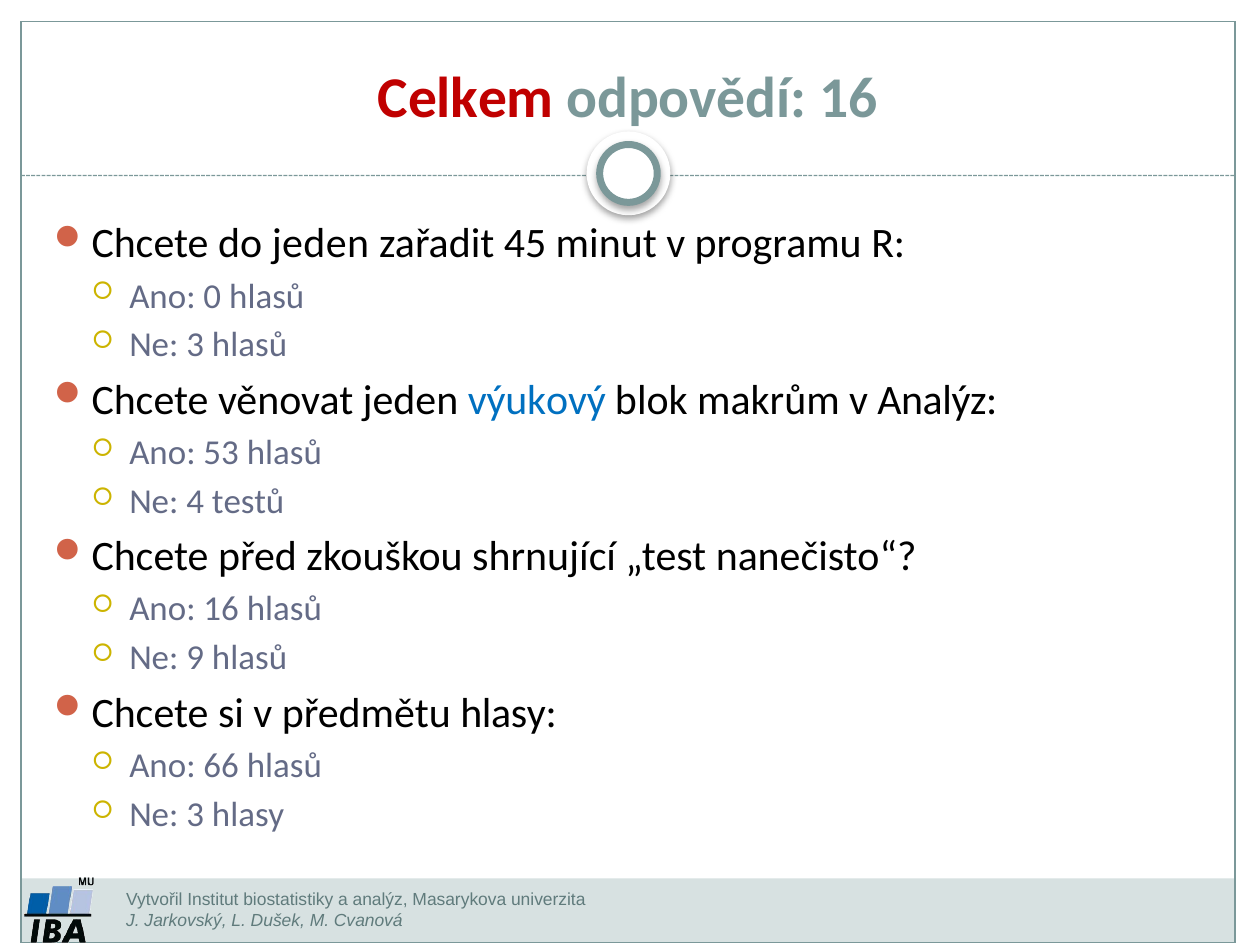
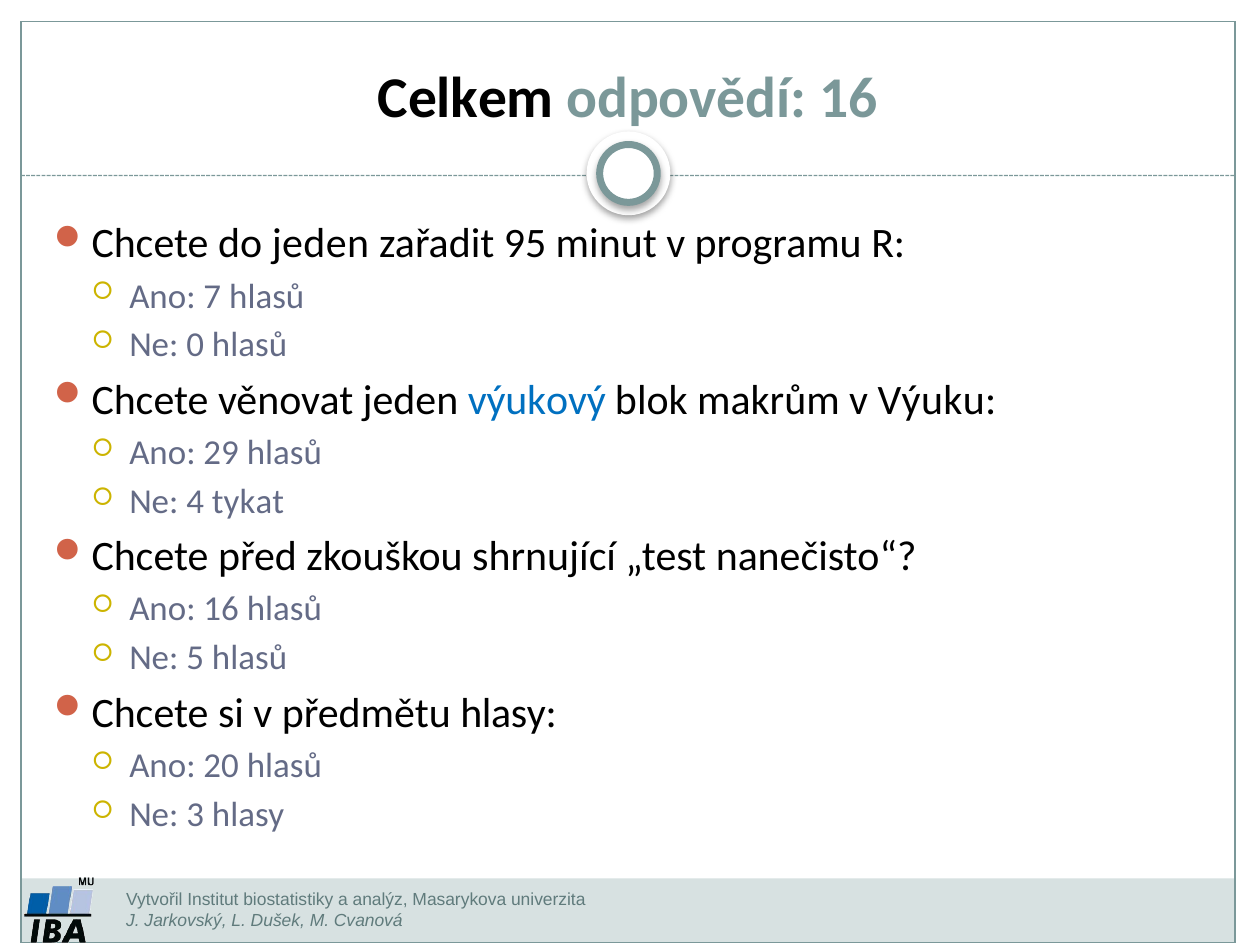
Celkem colour: red -> black
45: 45 -> 95
0: 0 -> 7
3 at (195, 345): 3 -> 0
v Analýz: Analýz -> Výuku
53: 53 -> 29
testů: testů -> tykat
9: 9 -> 5
66: 66 -> 20
